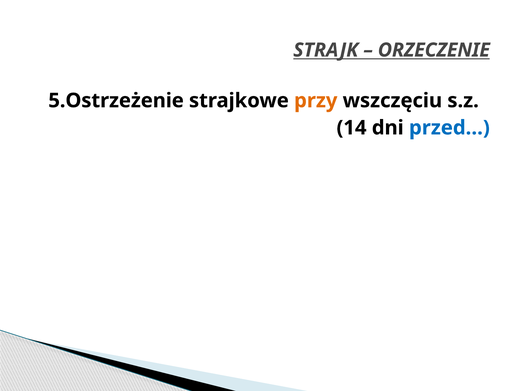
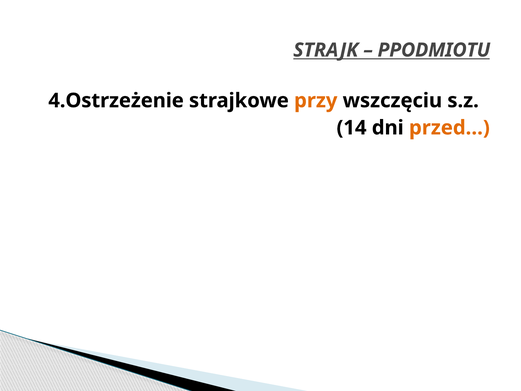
ORZECZENIE: ORZECZENIE -> PPODMIOTU
5.Ostrzeżenie: 5.Ostrzeżenie -> 4.Ostrzeżenie
przed… colour: blue -> orange
